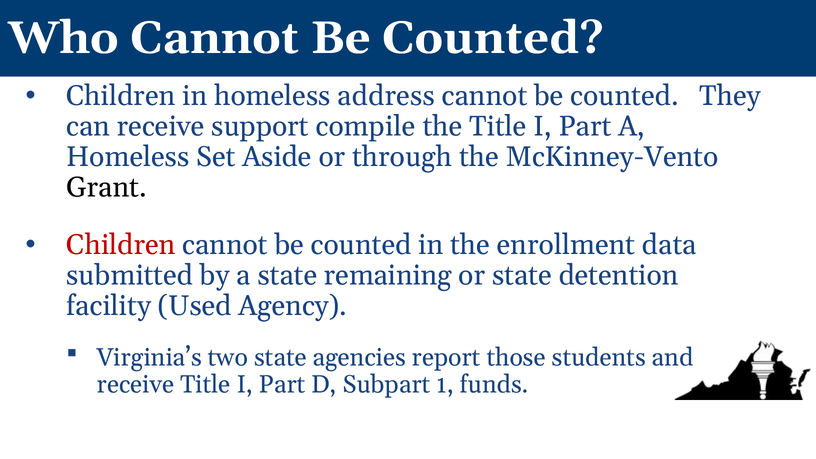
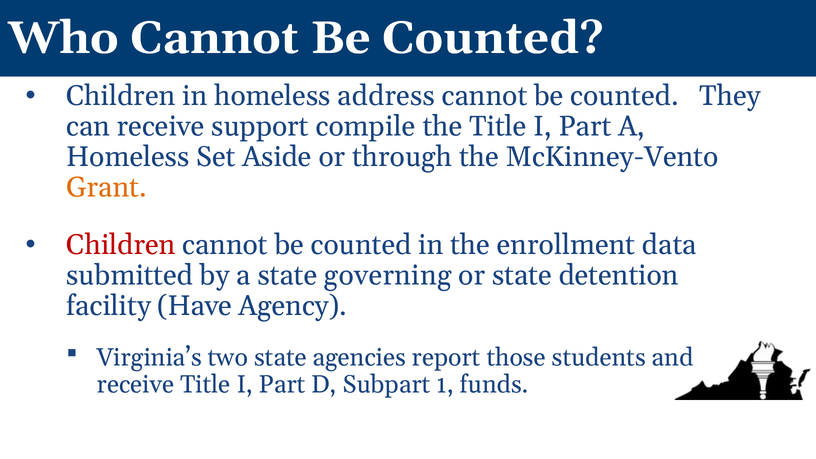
Grant colour: black -> orange
remaining: remaining -> governing
Used: Used -> Have
